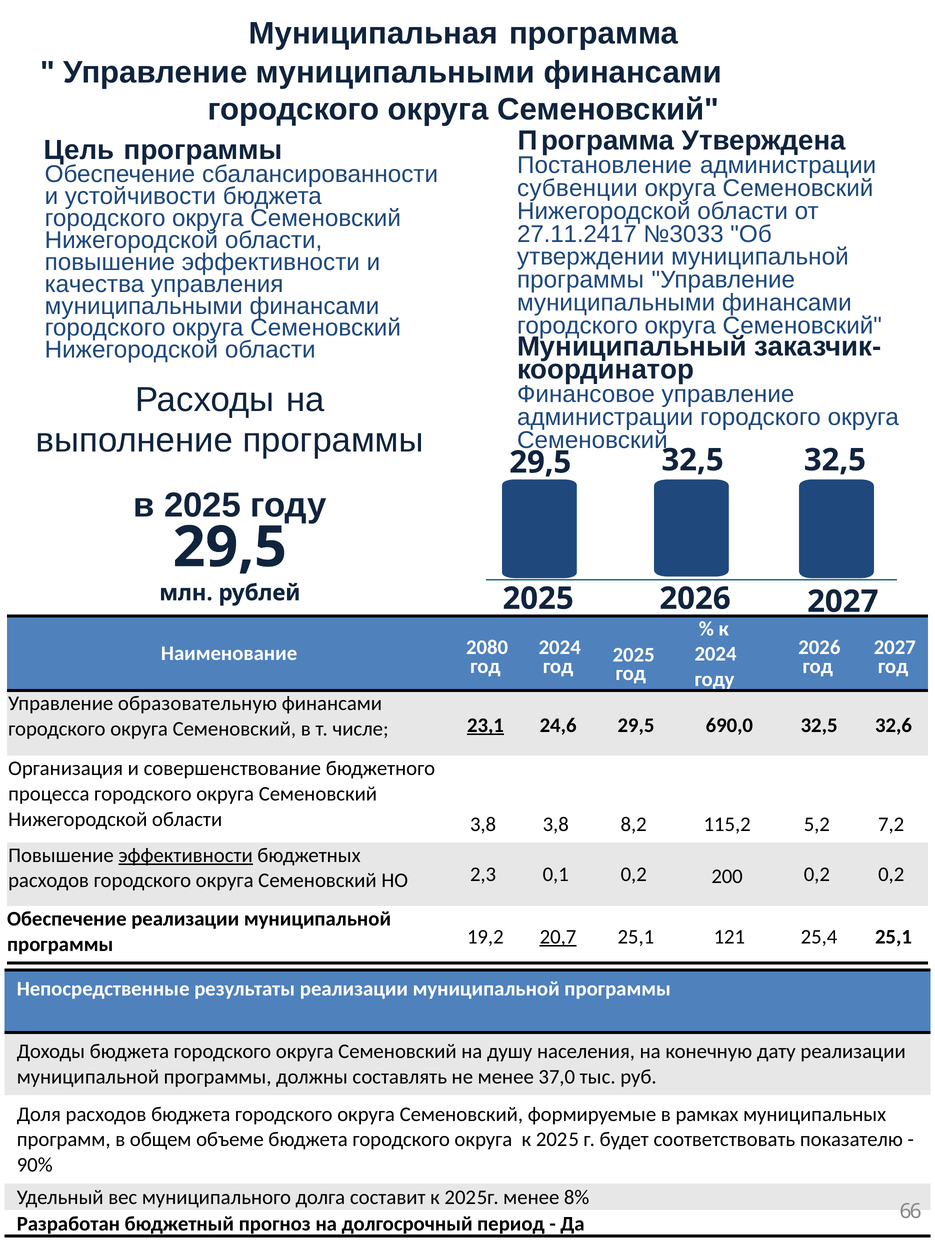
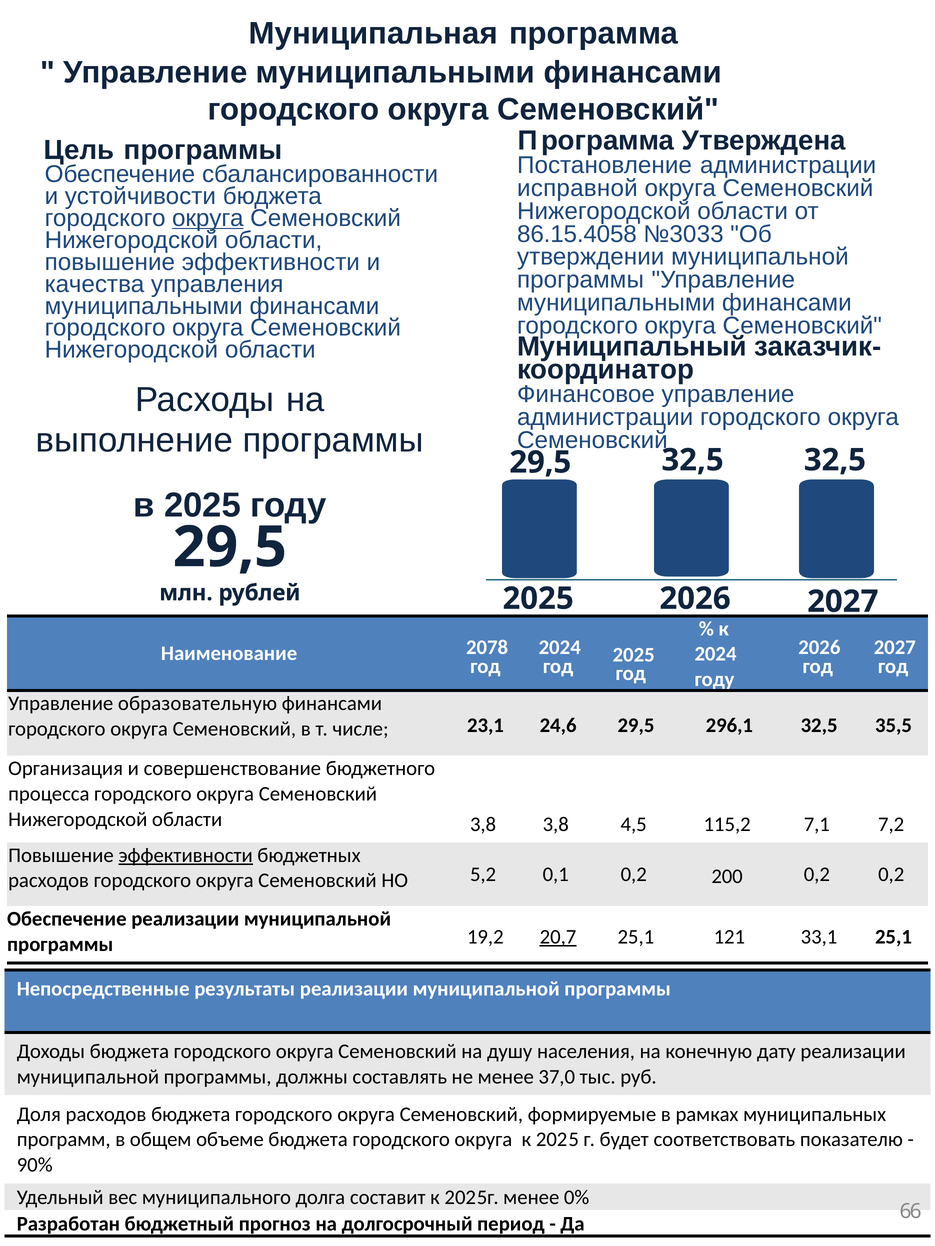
субвенции: субвенции -> исправной
округа at (208, 218) underline: none -> present
27.11.2417: 27.11.2417 -> 86.15.4058
2080: 2080 -> 2078
23,1 underline: present -> none
690,0: 690,0 -> 296,1
32,6: 32,6 -> 35,5
8,2: 8,2 -> 4,5
5,2: 5,2 -> 7,1
2,3: 2,3 -> 5,2
25,4: 25,4 -> 33,1
8%: 8% -> 0%
